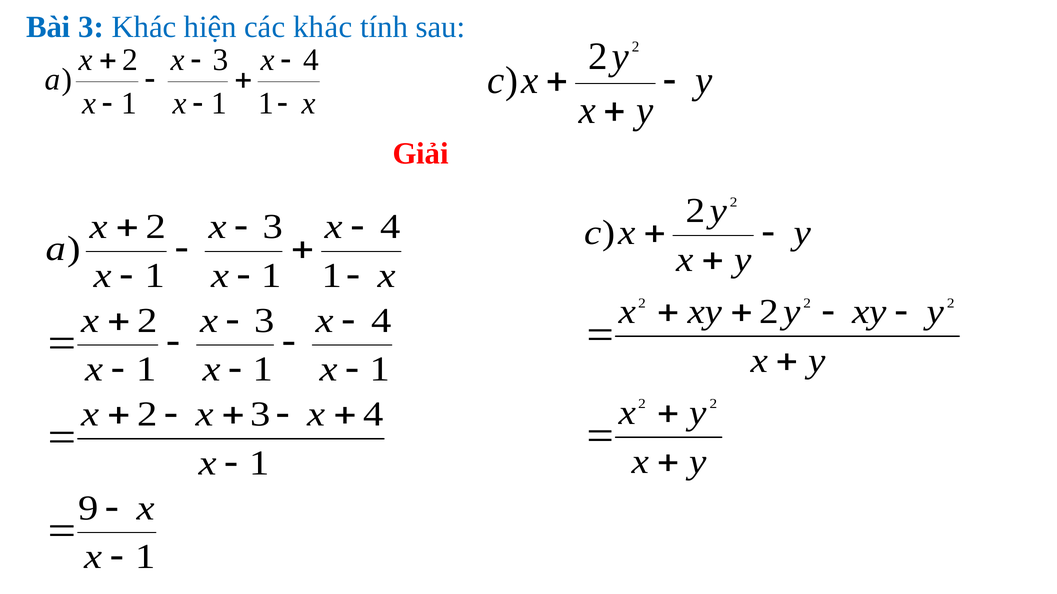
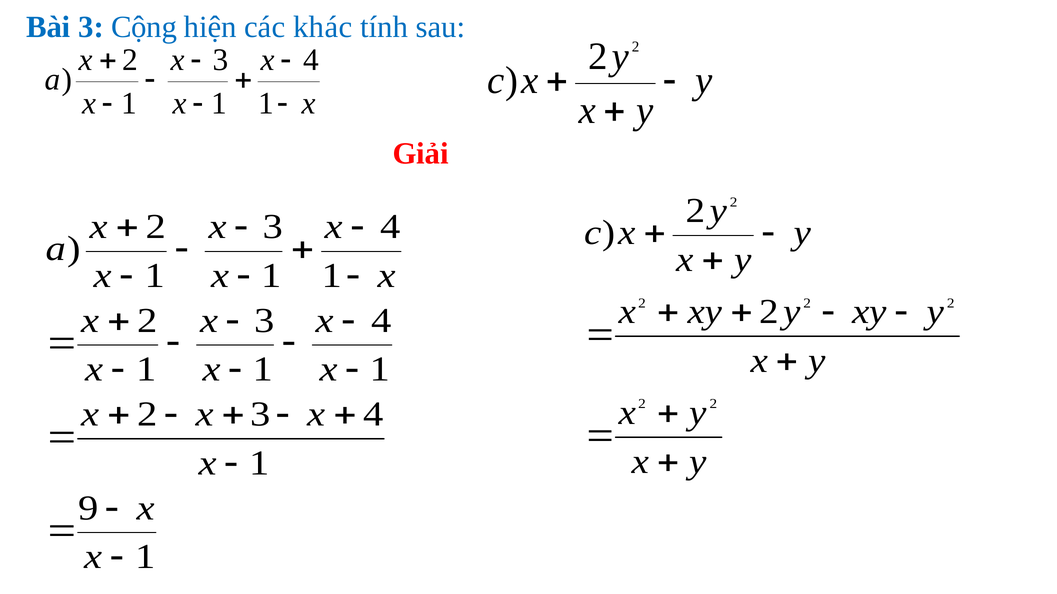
3 Khác: Khác -> Cộng
